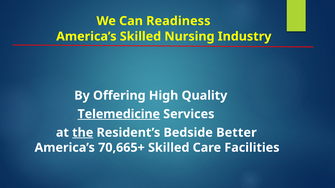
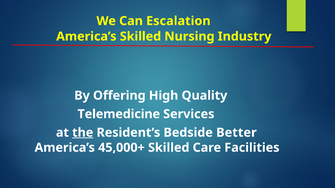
Readiness: Readiness -> Escalation
Telemedicine underline: present -> none
70,665+: 70,665+ -> 45,000+
